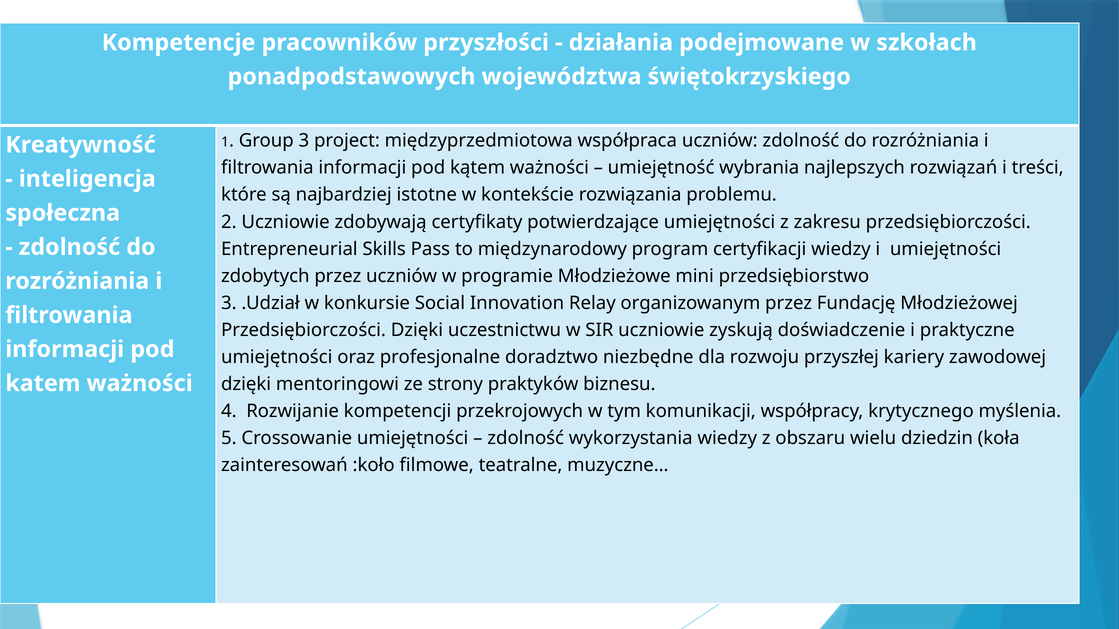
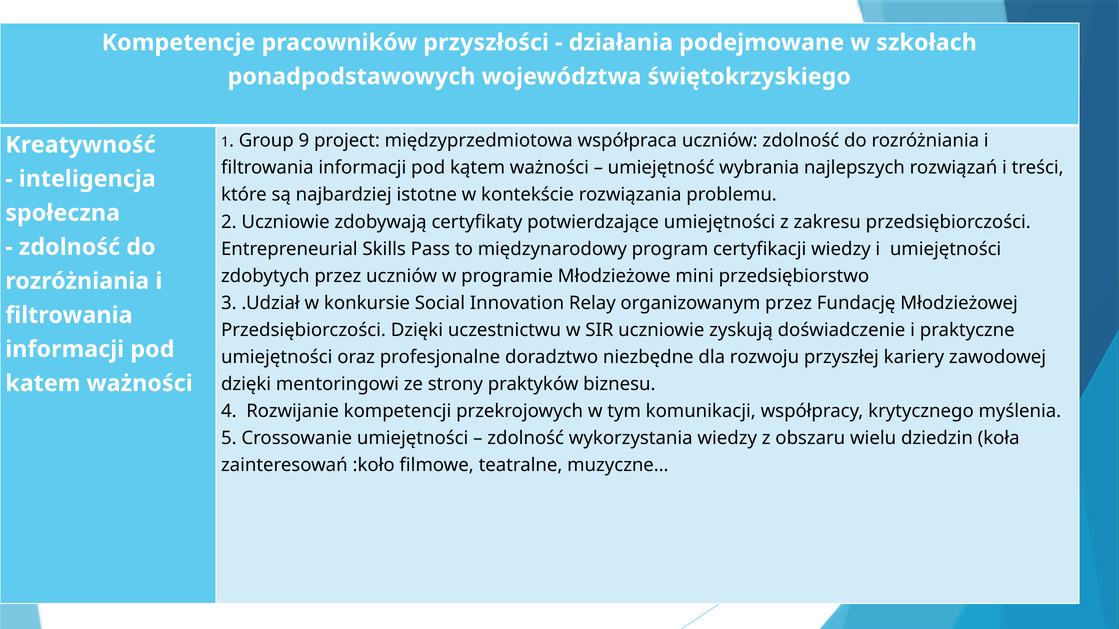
Group 3: 3 -> 9
